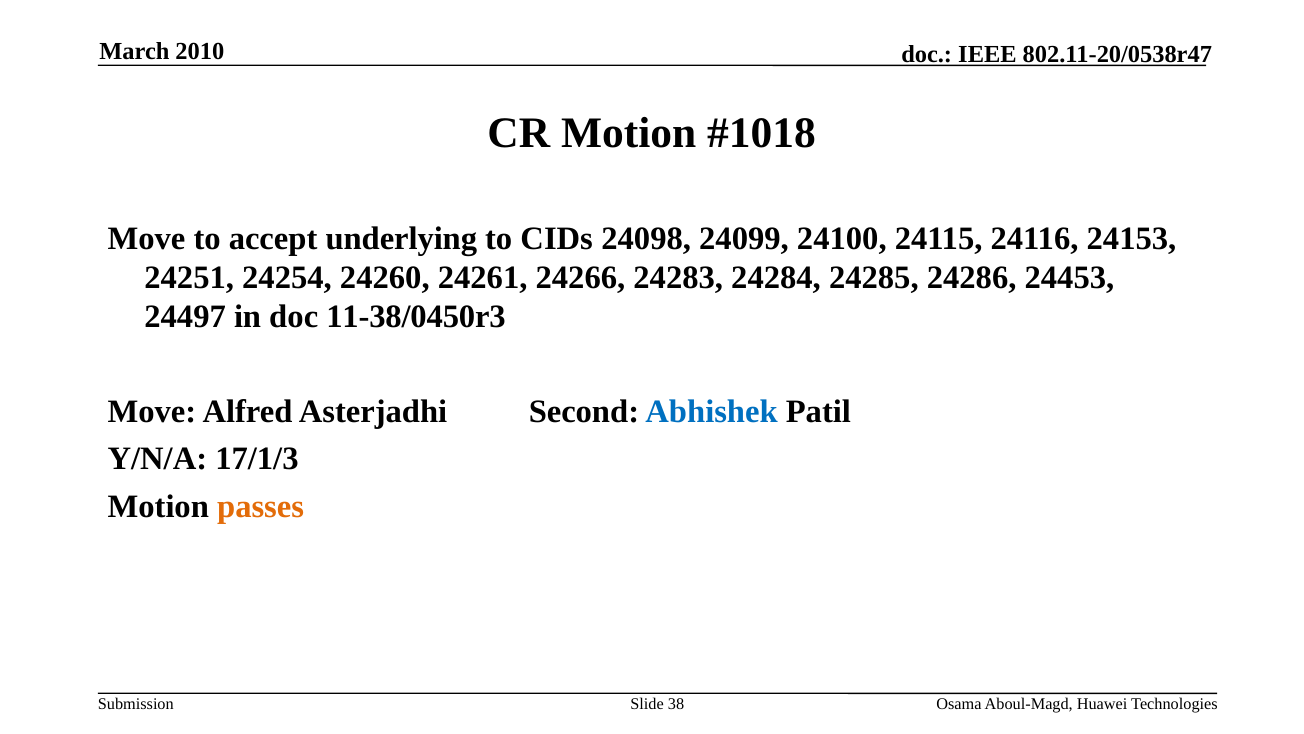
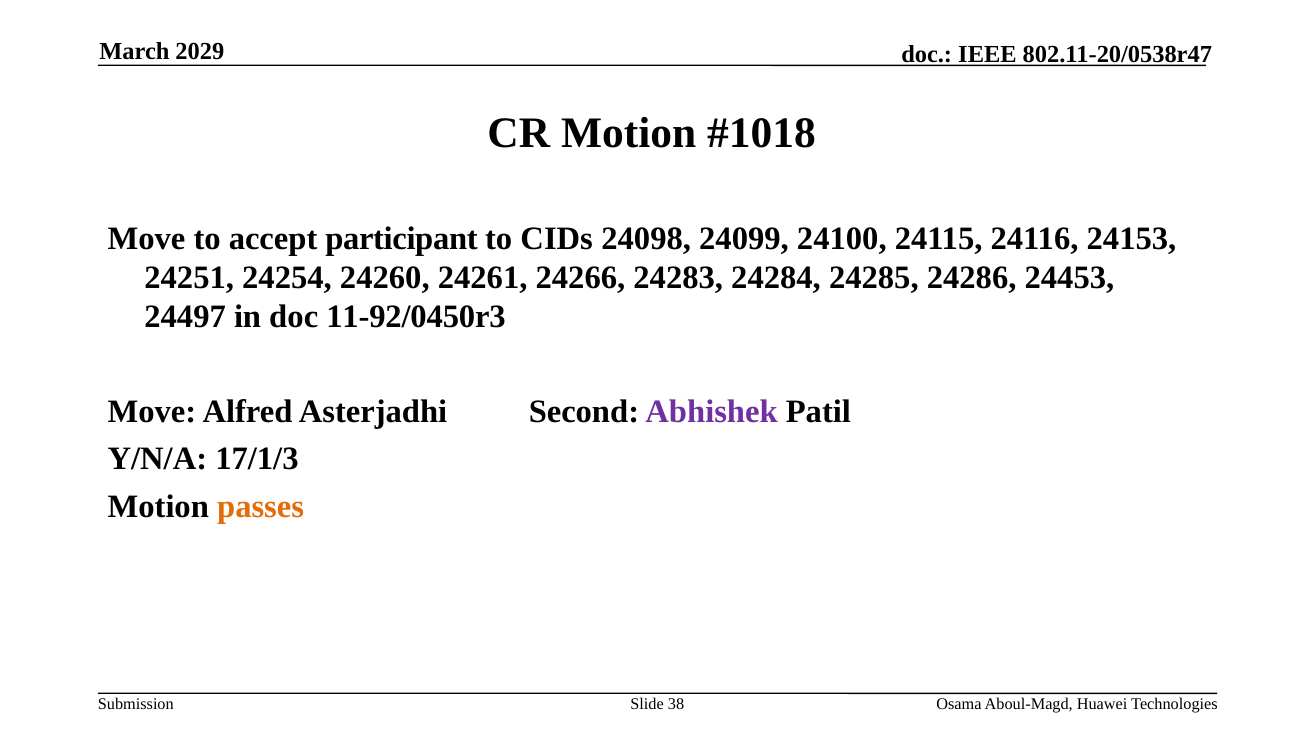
2010: 2010 -> 2029
underlying: underlying -> participant
11-38/0450r3: 11-38/0450r3 -> 11-92/0450r3
Abhishek colour: blue -> purple
